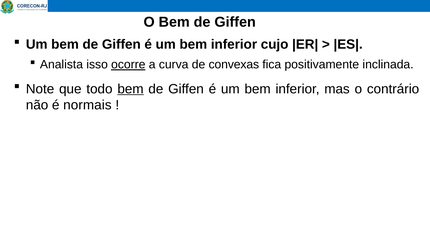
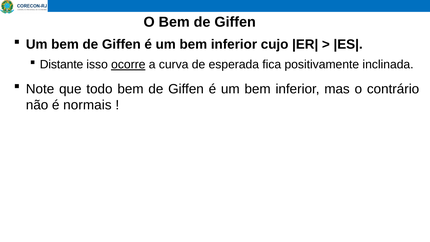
Analista: Analista -> Distante
convexas: convexas -> esperada
bem at (131, 89) underline: present -> none
